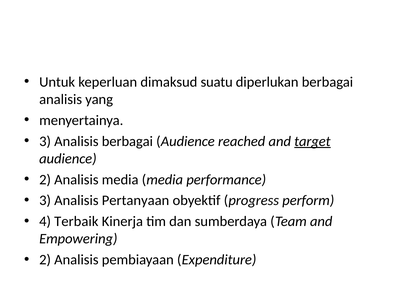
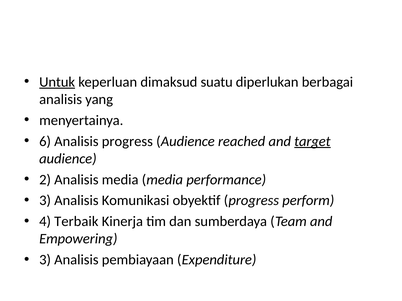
Untuk underline: none -> present
3 at (45, 141): 3 -> 6
Analisis berbagai: berbagai -> progress
Pertanyaan: Pertanyaan -> Komunikasi
2 at (45, 260): 2 -> 3
